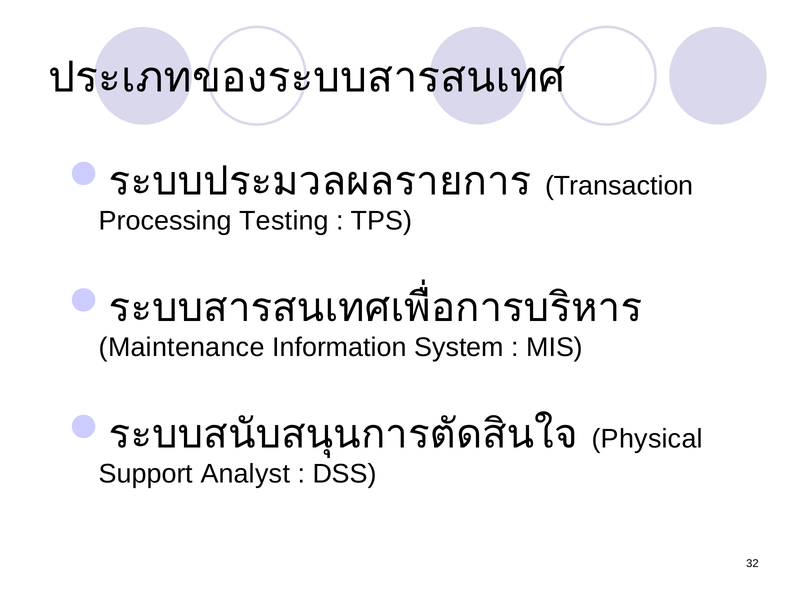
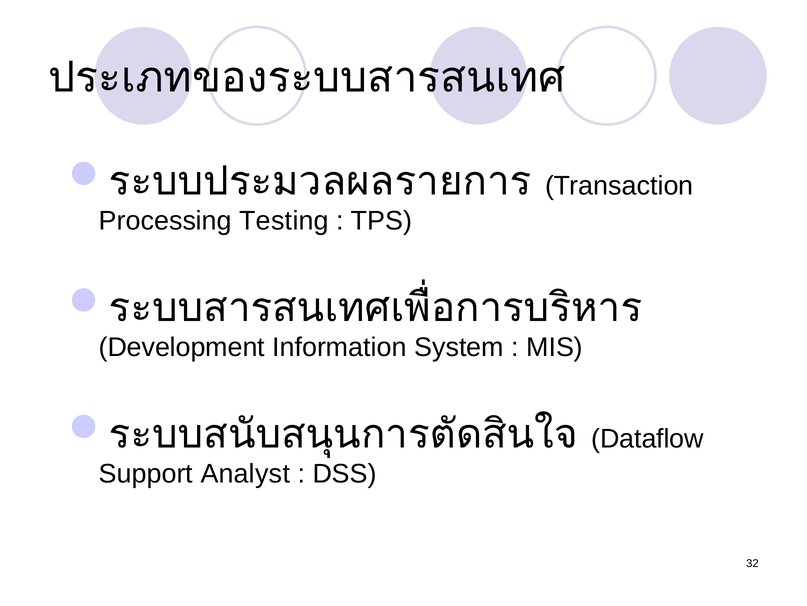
Maintenance: Maintenance -> Development
Physical: Physical -> Dataflow
